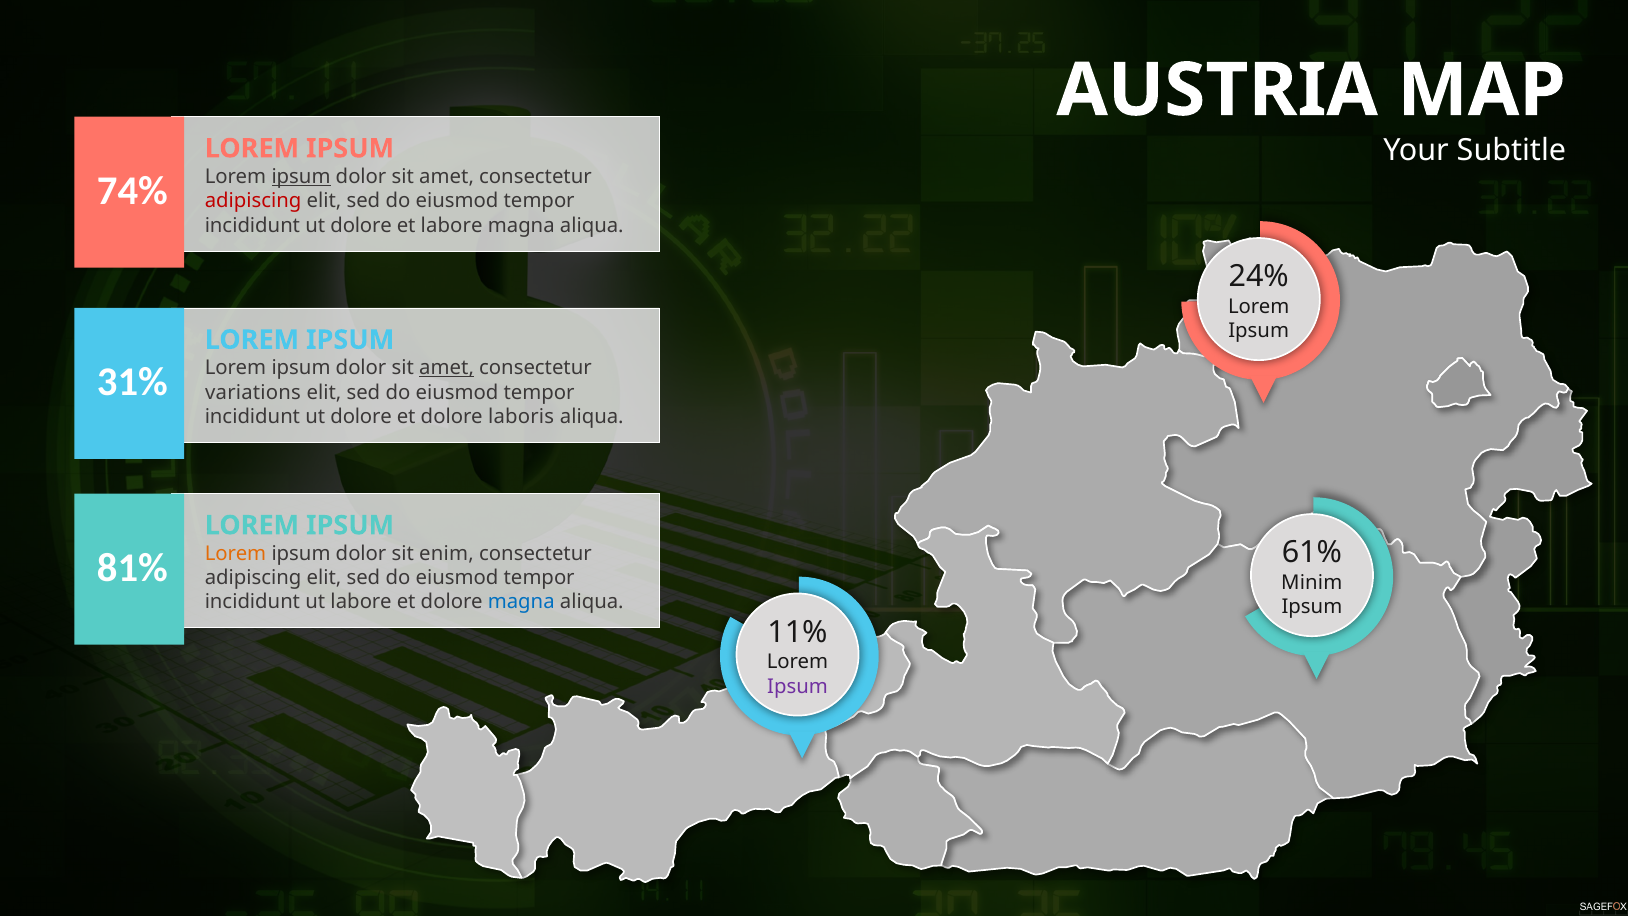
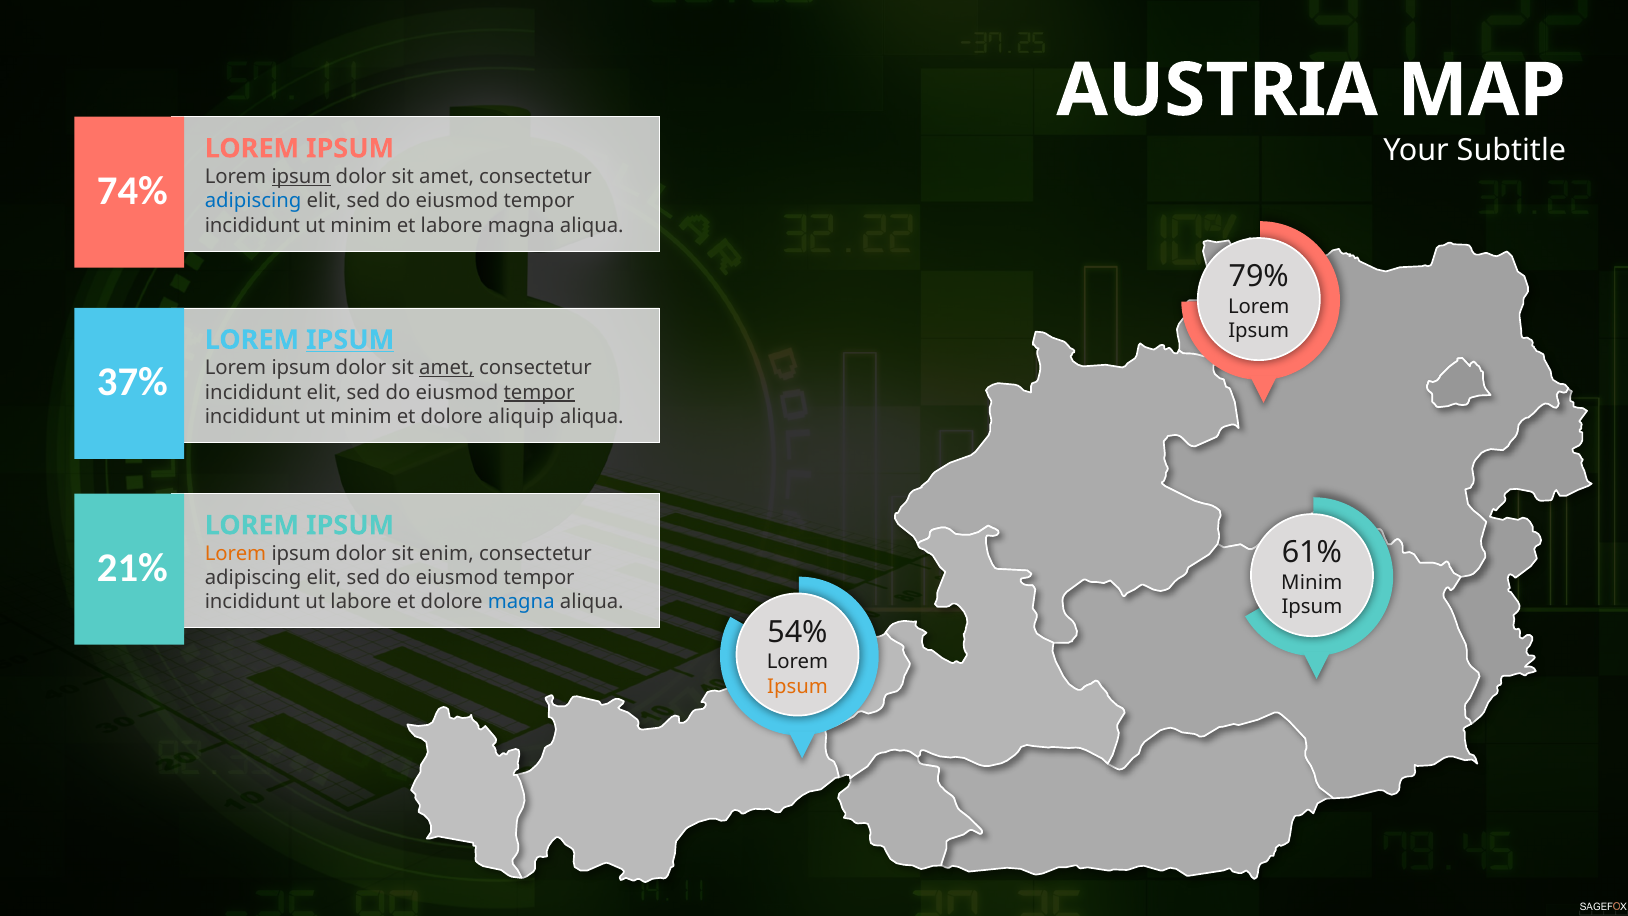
adipiscing at (253, 201) colour: red -> blue
dolore at (361, 225): dolore -> minim
24%: 24% -> 79%
IPSUM at (350, 340) underline: none -> present
31%: 31% -> 37%
variations at (253, 392): variations -> incididunt
tempor at (539, 392) underline: none -> present
dolore at (361, 417): dolore -> minim
laboris: laboris -> aliquip
81%: 81% -> 21%
11%: 11% -> 54%
Ipsum at (797, 686) colour: purple -> orange
